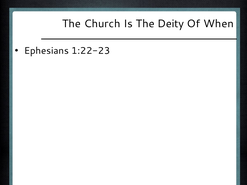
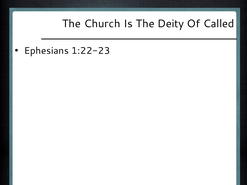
When: When -> Called
